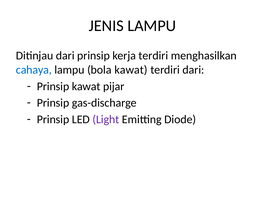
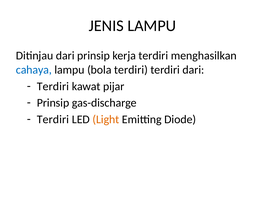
bola kawat: kawat -> terdiri
Prinsip at (53, 86): Prinsip -> Terdiri
Prinsip at (53, 119): Prinsip -> Terdiri
Light colour: purple -> orange
